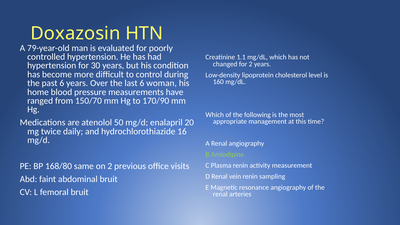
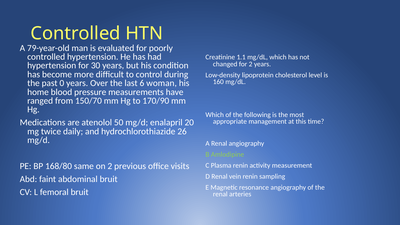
Doxazosin at (75, 34): Doxazosin -> Controlled
past 6: 6 -> 0
16: 16 -> 26
